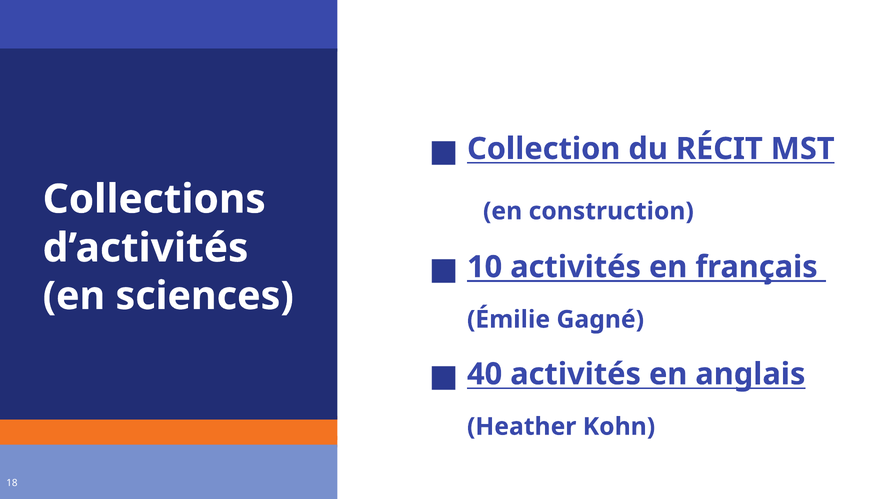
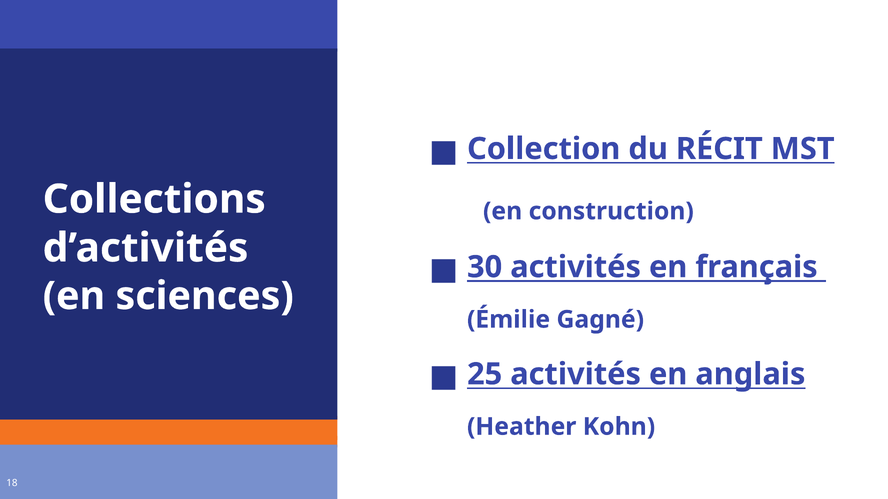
10: 10 -> 30
40: 40 -> 25
